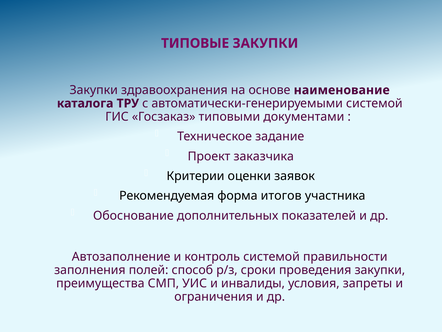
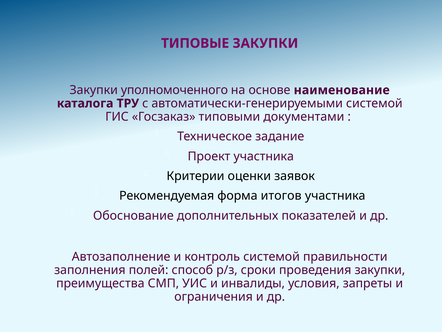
здравоохранения: здравоохранения -> уполномоченного
Проект заказчика: заказчика -> участника
